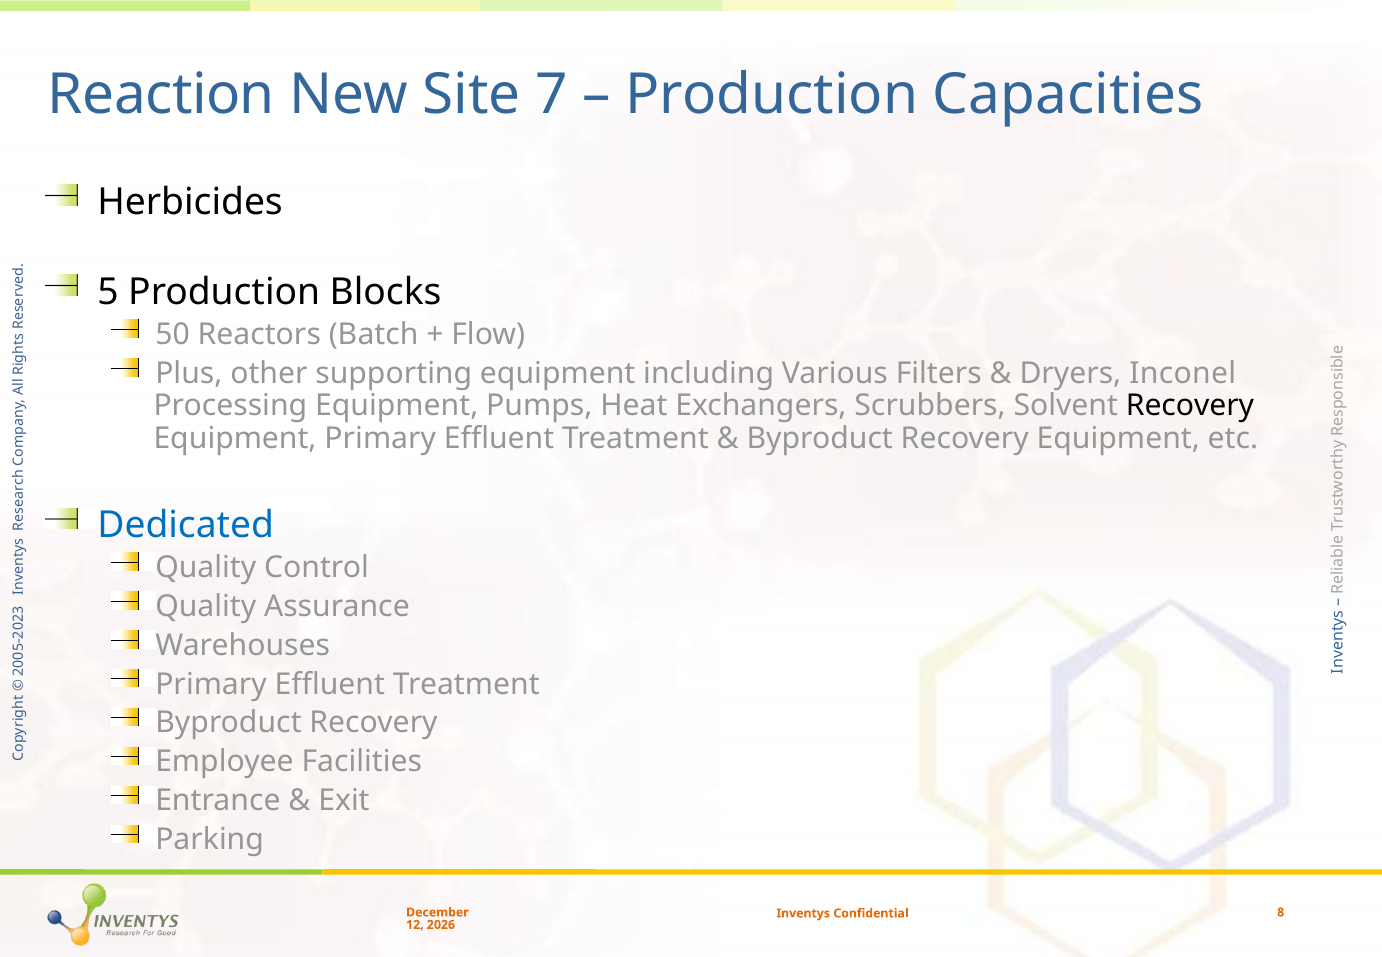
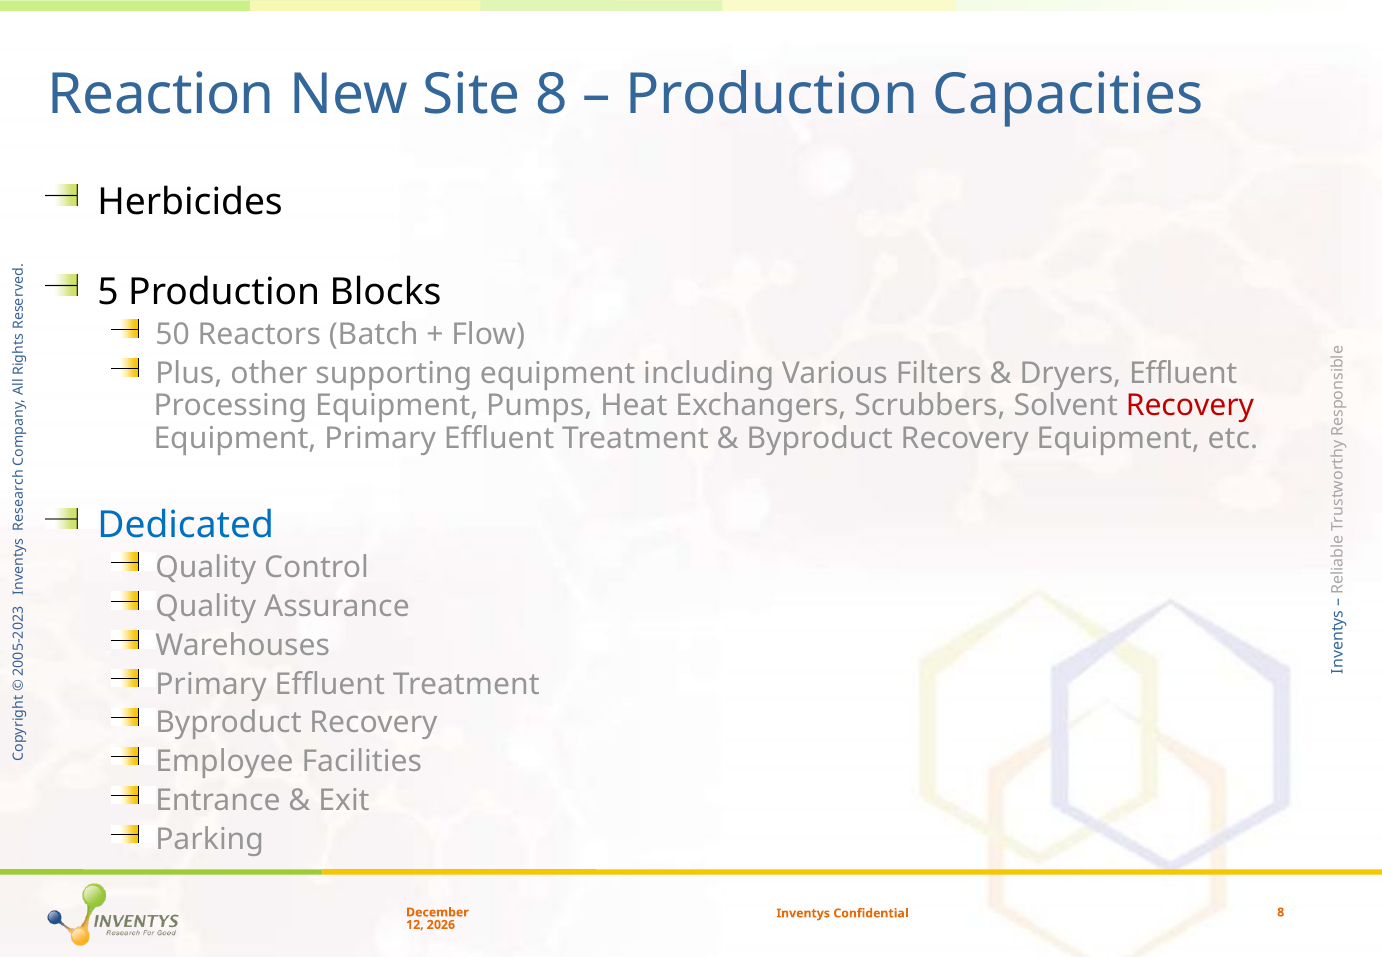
Site 7: 7 -> 8
Dryers Inconel: Inconel -> Effluent
Recovery at (1190, 406) colour: black -> red
